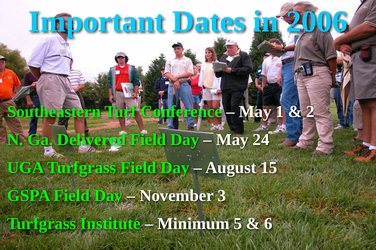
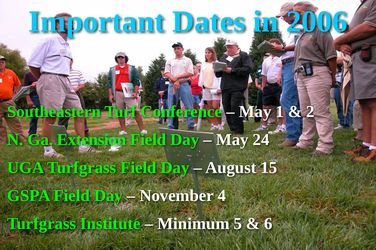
Delivered: Delivered -> Extension
3: 3 -> 4
